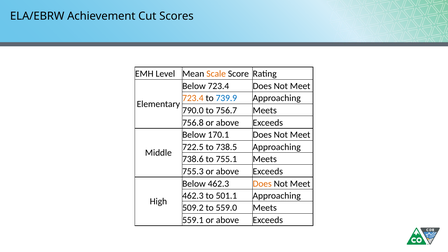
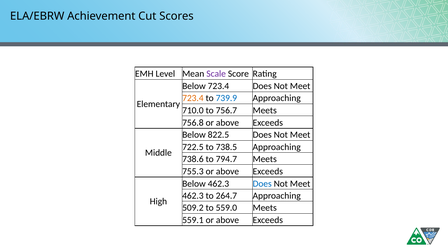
Scale colour: orange -> purple
790.0: 790.0 -> 710.0
170.1: 170.1 -> 822.5
755.1: 755.1 -> 794.7
Does at (262, 184) colour: orange -> blue
501.1: 501.1 -> 264.7
